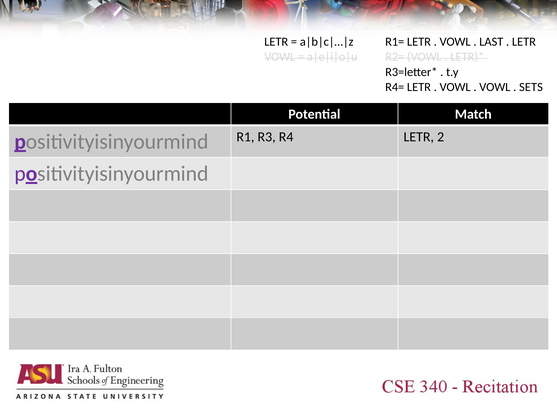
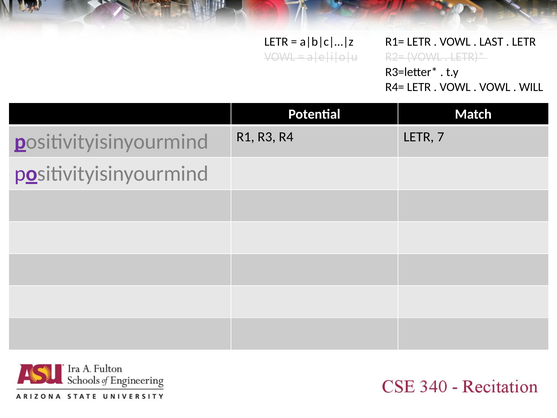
SETS: SETS -> WILL
2: 2 -> 7
